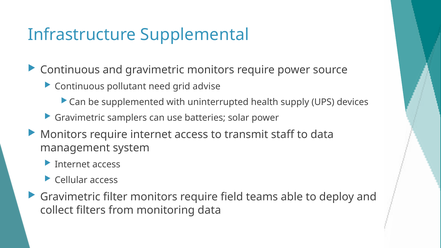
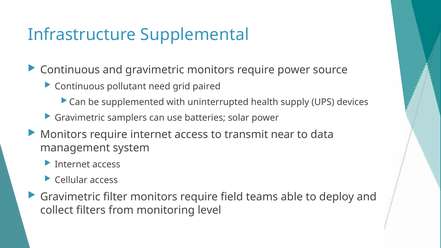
advise: advise -> paired
staff: staff -> near
monitoring data: data -> level
